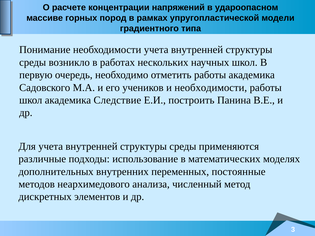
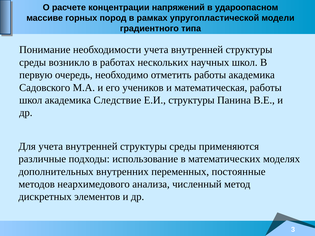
и необходимости: необходимости -> математическая
Е.И построить: построить -> структуры
